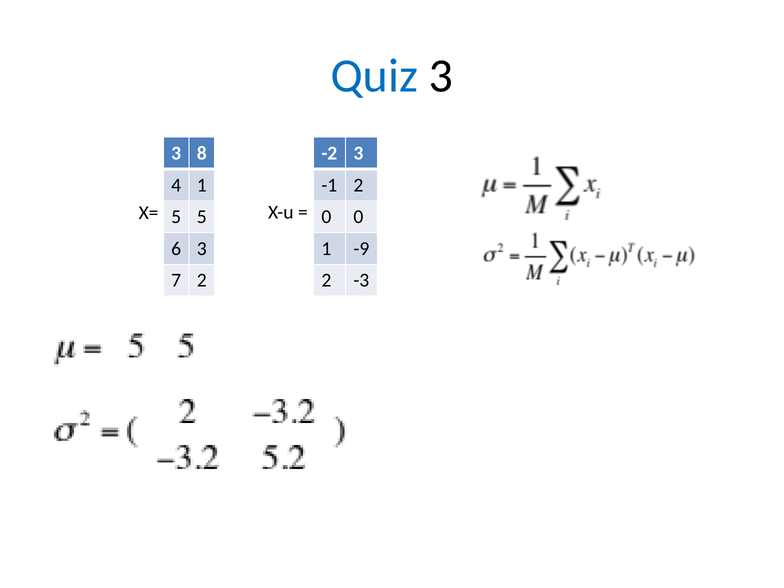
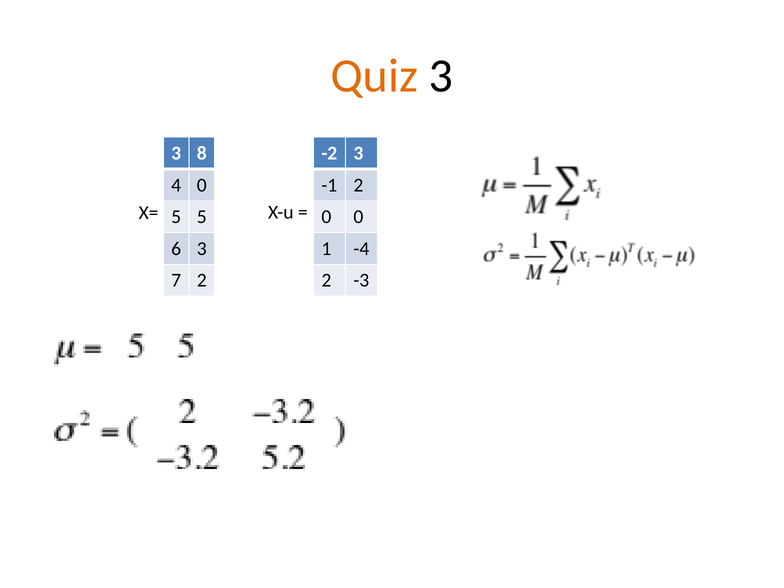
Quiz colour: blue -> orange
4 1: 1 -> 0
-9: -9 -> -4
